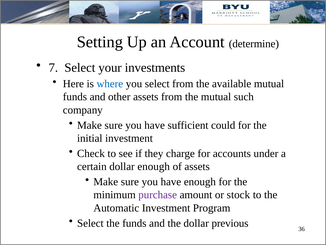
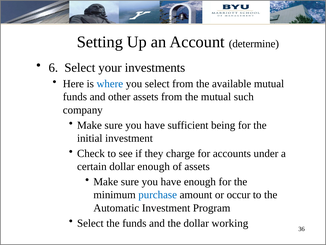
7: 7 -> 6
could: could -> being
purchase colour: purple -> blue
stock: stock -> occur
previous: previous -> working
